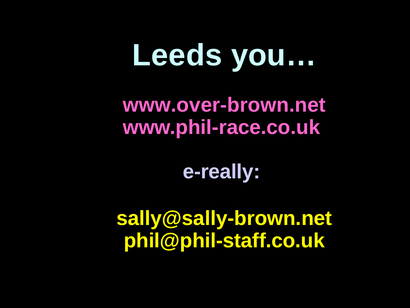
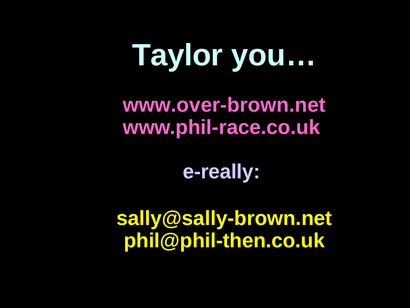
Leeds: Leeds -> Taylor
phil@phil-staff.co.uk: phil@phil-staff.co.uk -> phil@phil-then.co.uk
